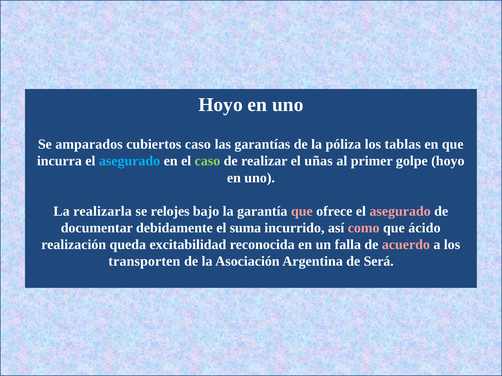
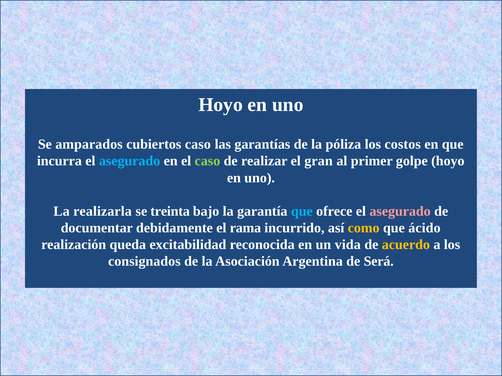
tablas: tablas -> costos
uñas: uñas -> gran
relojes: relojes -> treinta
que at (302, 211) colour: pink -> light blue
suma: suma -> rama
como colour: pink -> yellow
falla: falla -> vida
acuerdo colour: pink -> yellow
transporten: transporten -> consignados
